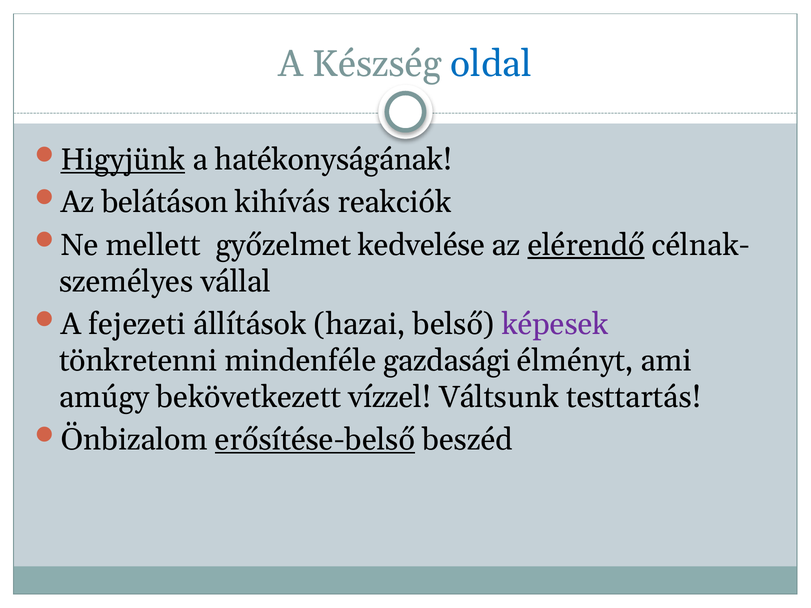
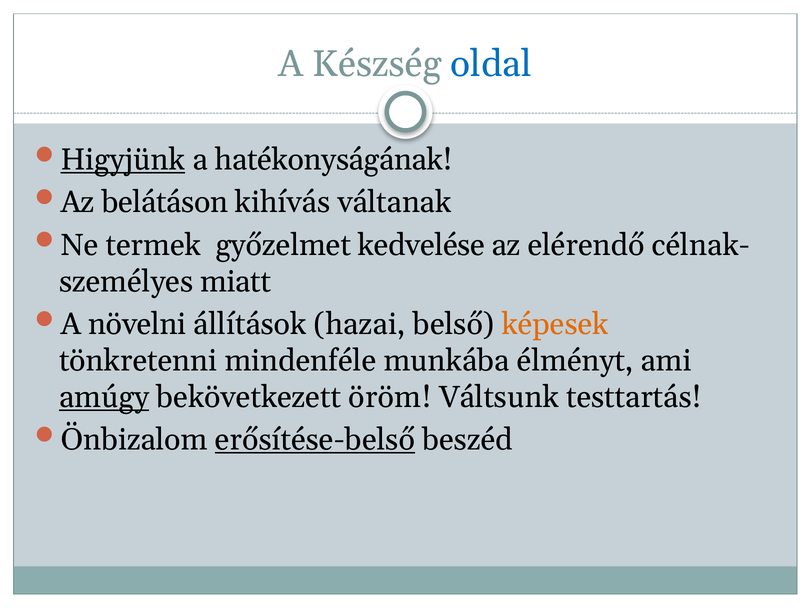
reakciók: reakciók -> váltanak
mellett: mellett -> termek
elérendő underline: present -> none
vállal: vállal -> miatt
fejezeti: fejezeti -> növelni
képesek colour: purple -> orange
gazdasági: gazdasági -> munkába
amúgy underline: none -> present
vízzel: vízzel -> öröm
